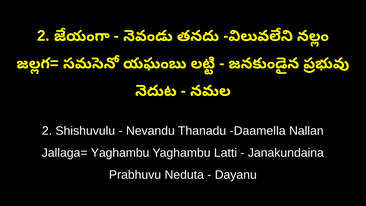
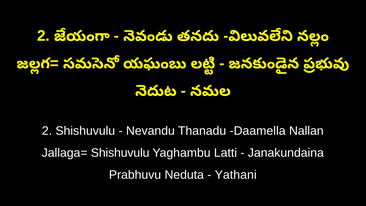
Jallaga= Yaghambu: Yaghambu -> Shishuvulu
Dayanu: Dayanu -> Yathani
